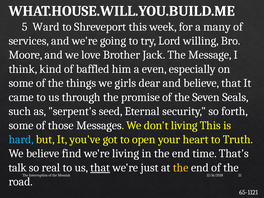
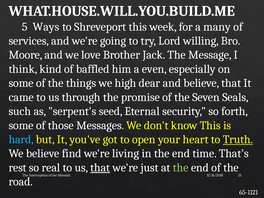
Ward: Ward -> Ways
girls: girls -> high
don't living: living -> know
Truth underline: none -> present
talk: talk -> rest
the at (181, 168) colour: yellow -> light green
